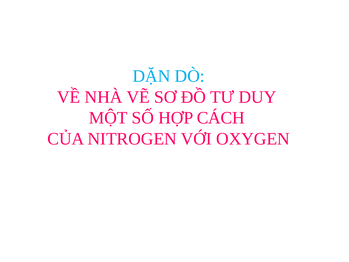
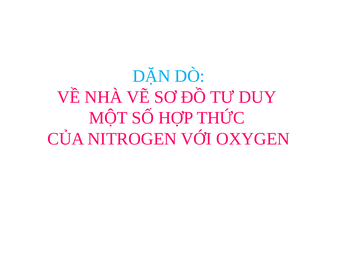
CÁCH: CÁCH -> THỨC
